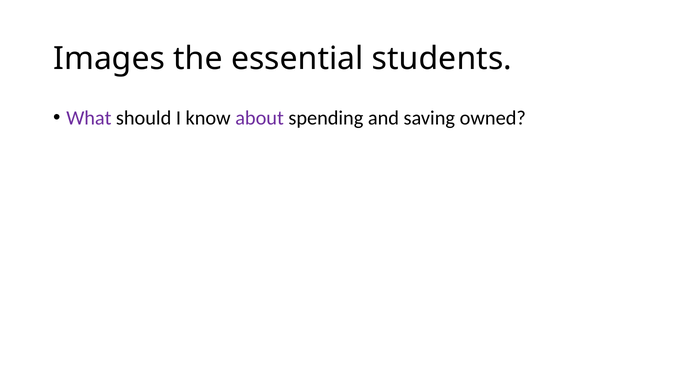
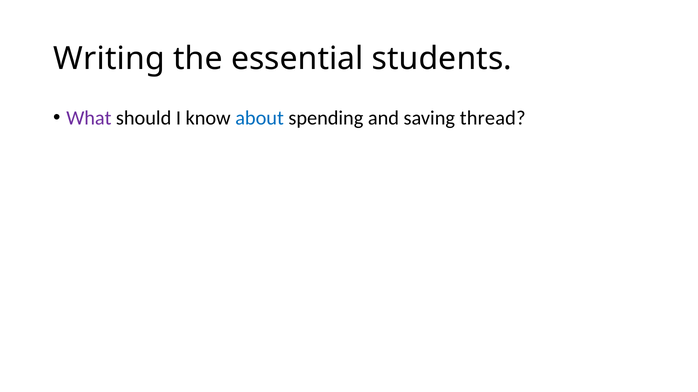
Images: Images -> Writing
about colour: purple -> blue
owned: owned -> thread
